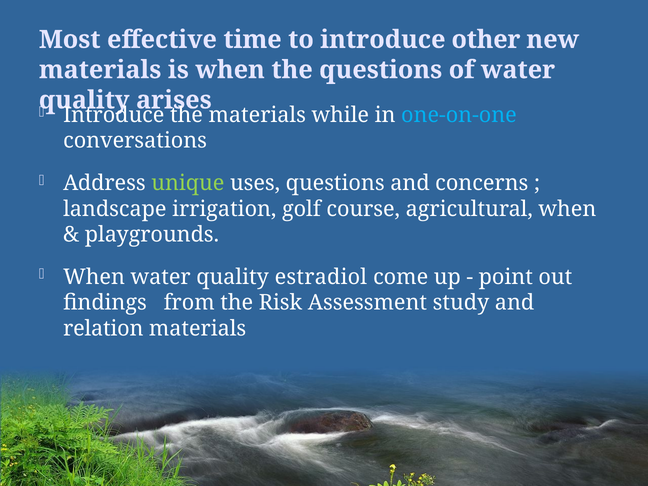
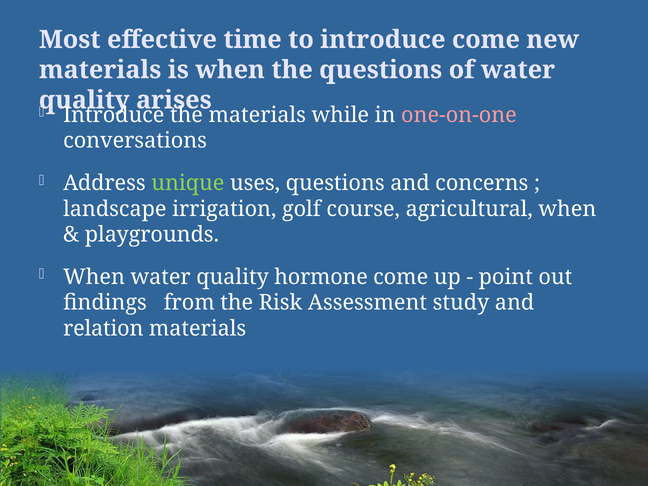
introduce other: other -> come
one-on-one colour: light blue -> pink
estradiol: estradiol -> hormone
